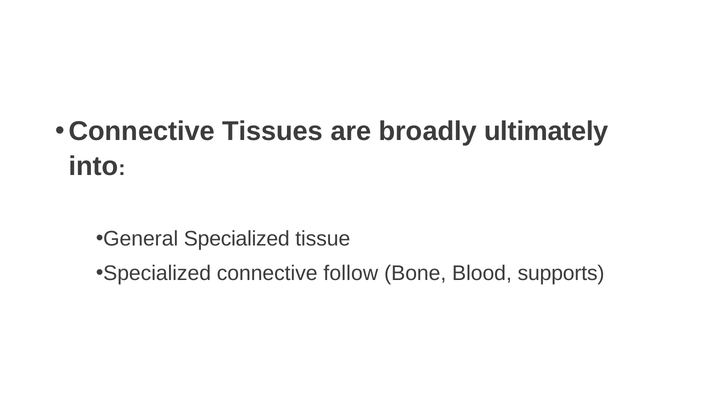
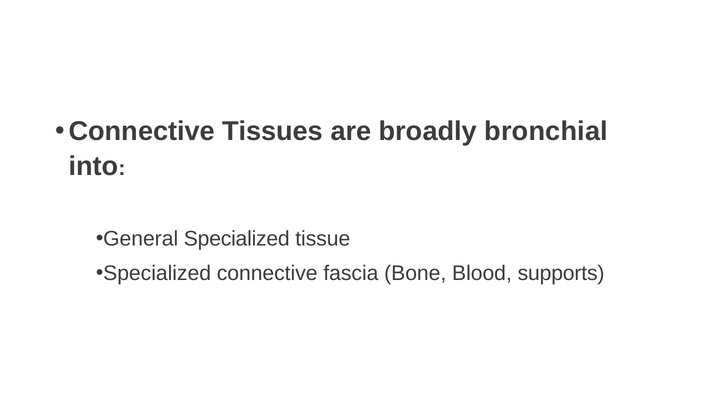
ultimately: ultimately -> bronchial
follow: follow -> fascia
